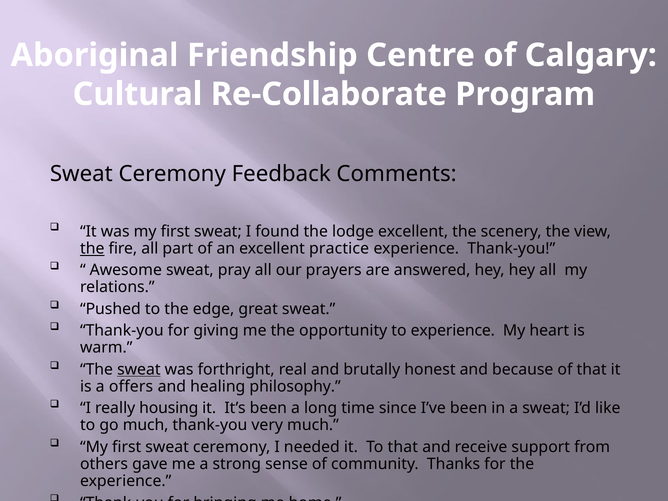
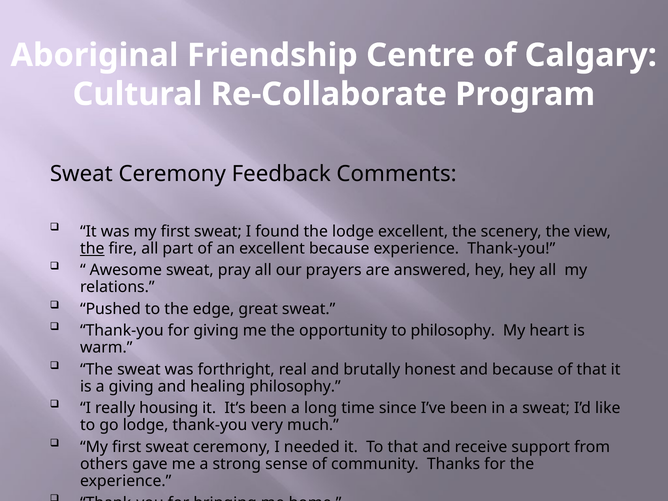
excellent practice: practice -> because
to experience: experience -> philosophy
sweat at (139, 369) underline: present -> none
a offers: offers -> giving
go much: much -> lodge
